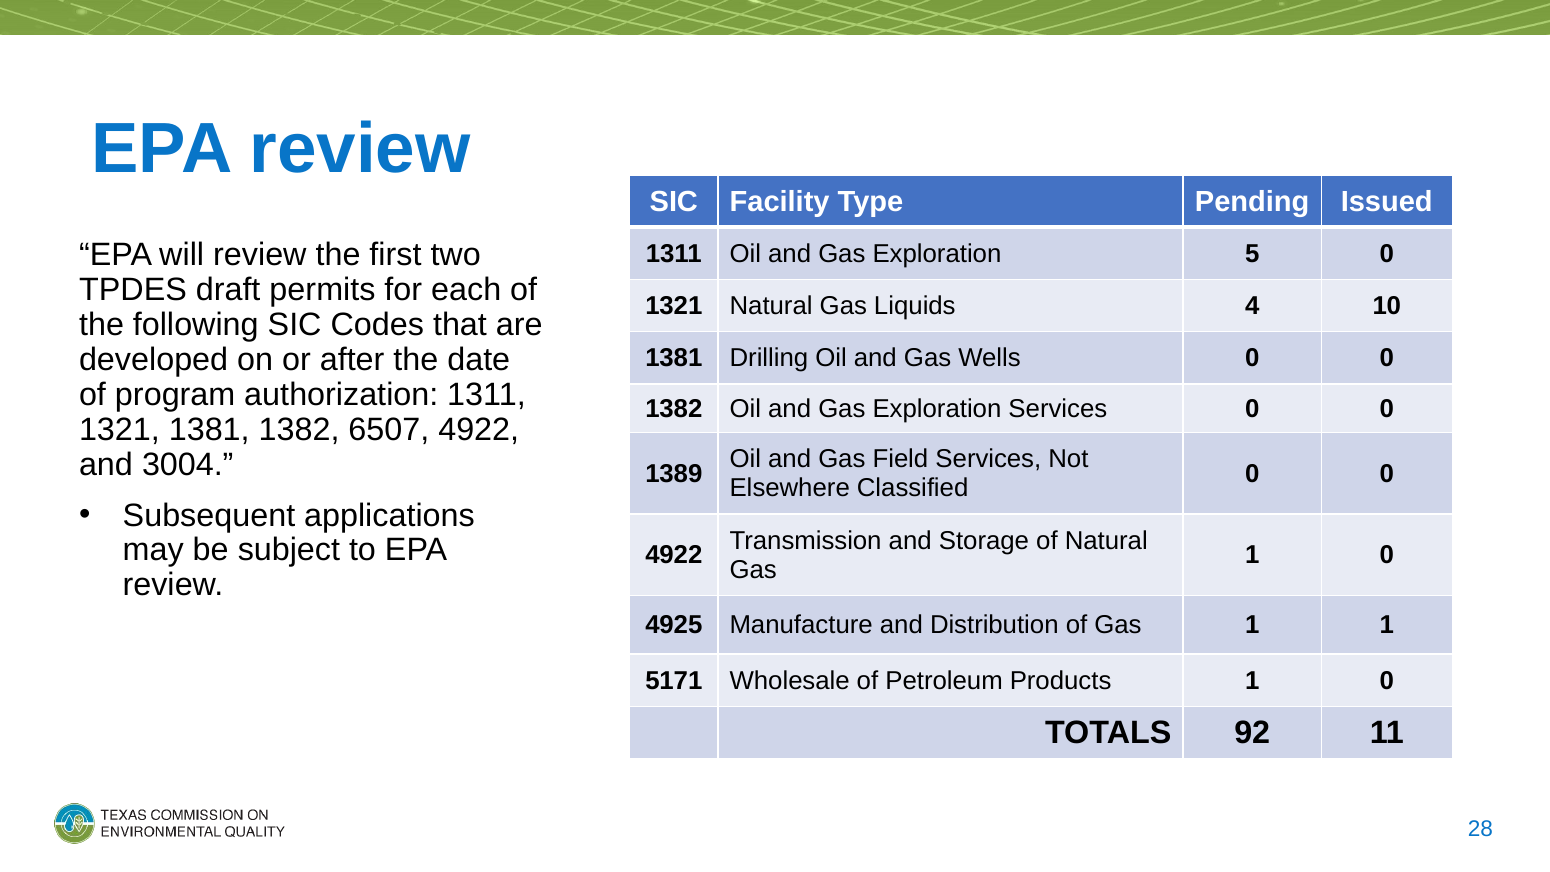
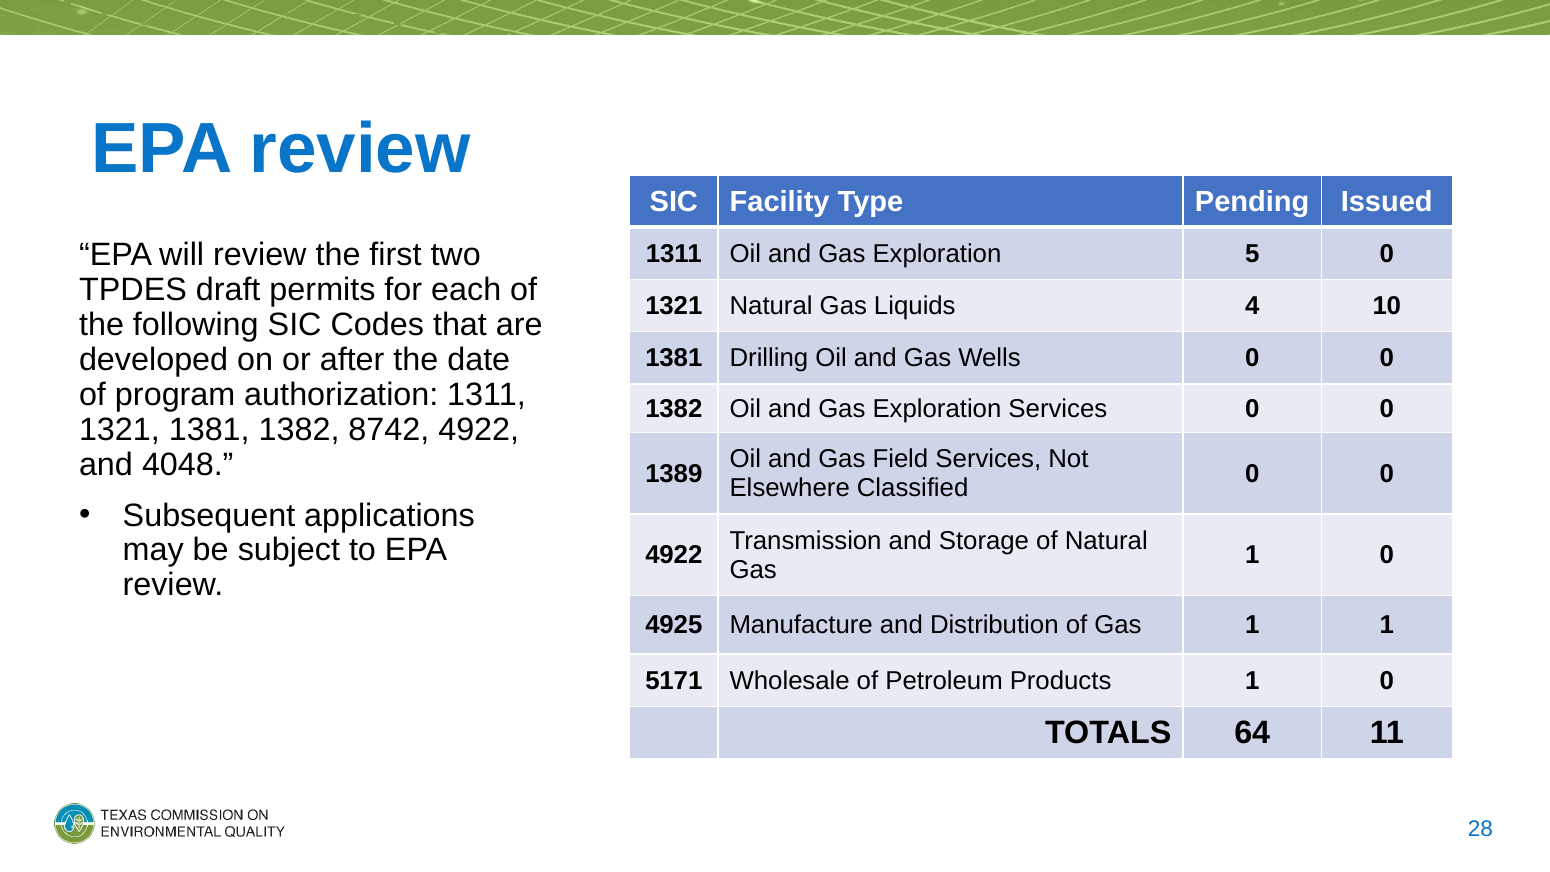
6507: 6507 -> 8742
3004: 3004 -> 4048
92: 92 -> 64
